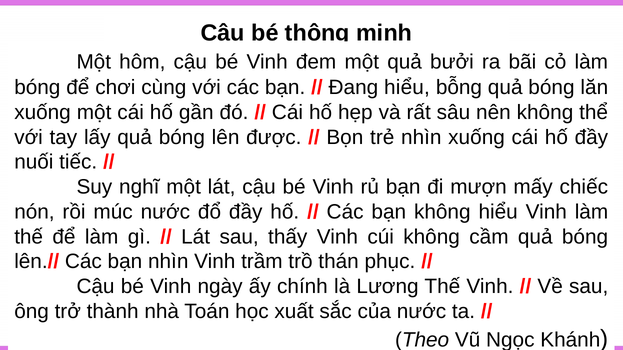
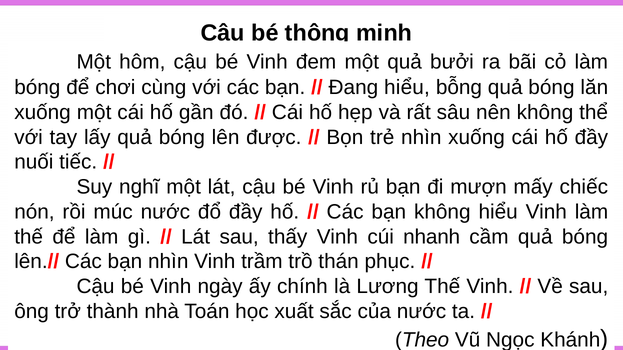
cúi không: không -> nhanh
